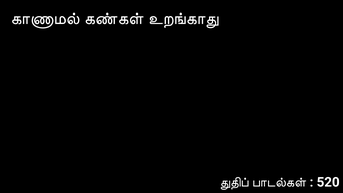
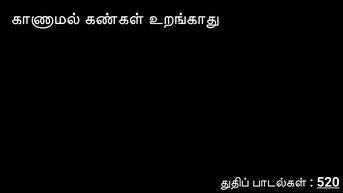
520 underline: none -> present
